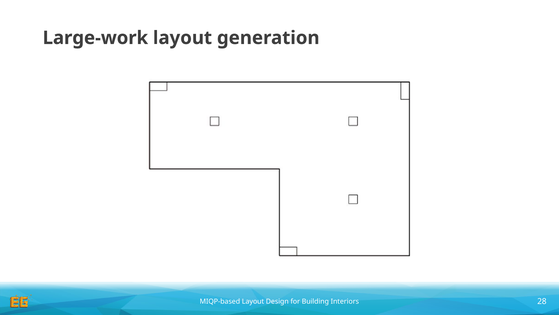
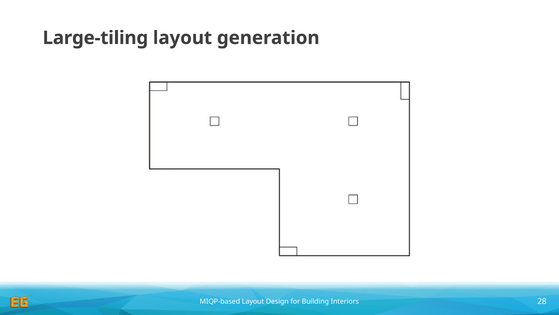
Large-work: Large-work -> Large-tiling
